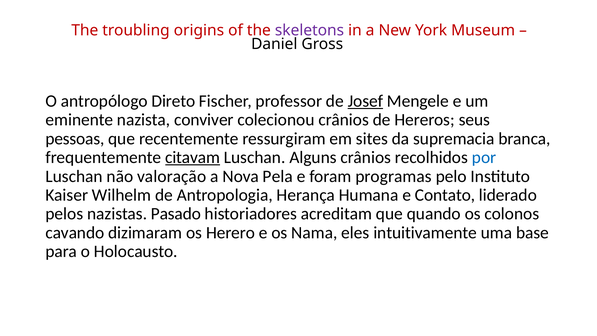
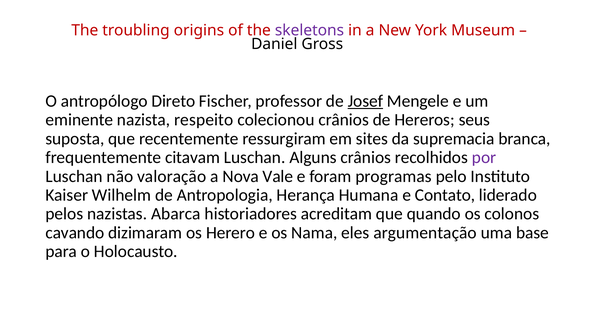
conviver: conviver -> respeito
pessoas: pessoas -> suposta
citavam underline: present -> none
por colour: blue -> purple
Pela: Pela -> Vale
Pasado: Pasado -> Abarca
intuitivamente: intuitivamente -> argumentação
